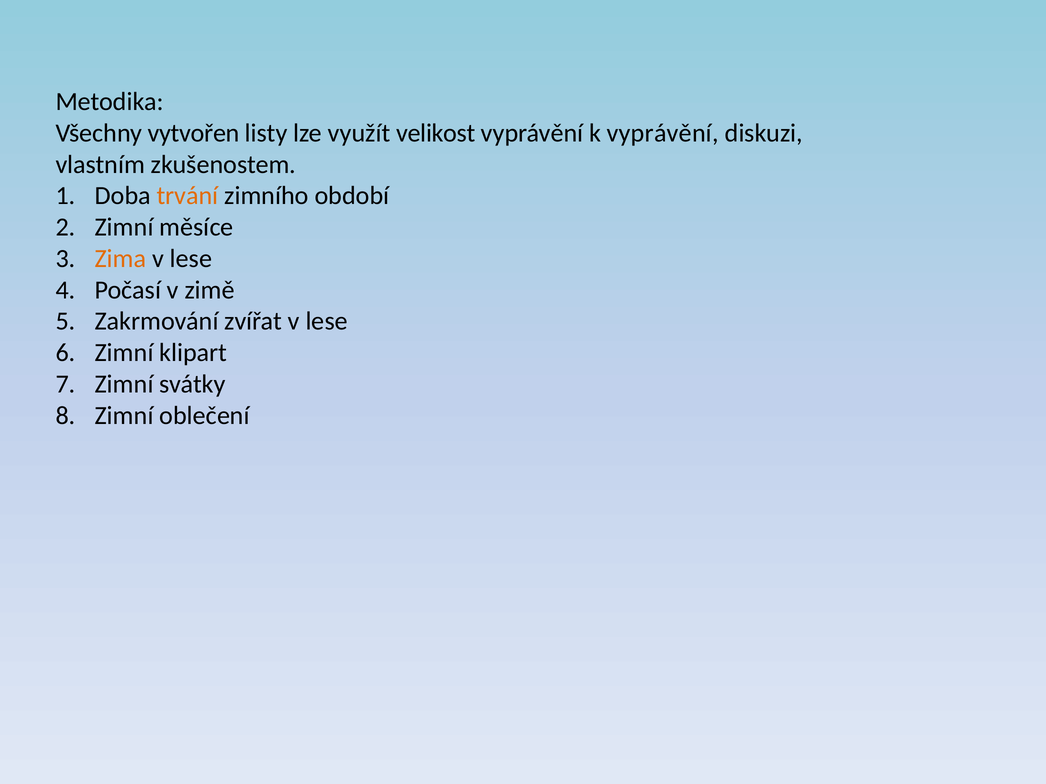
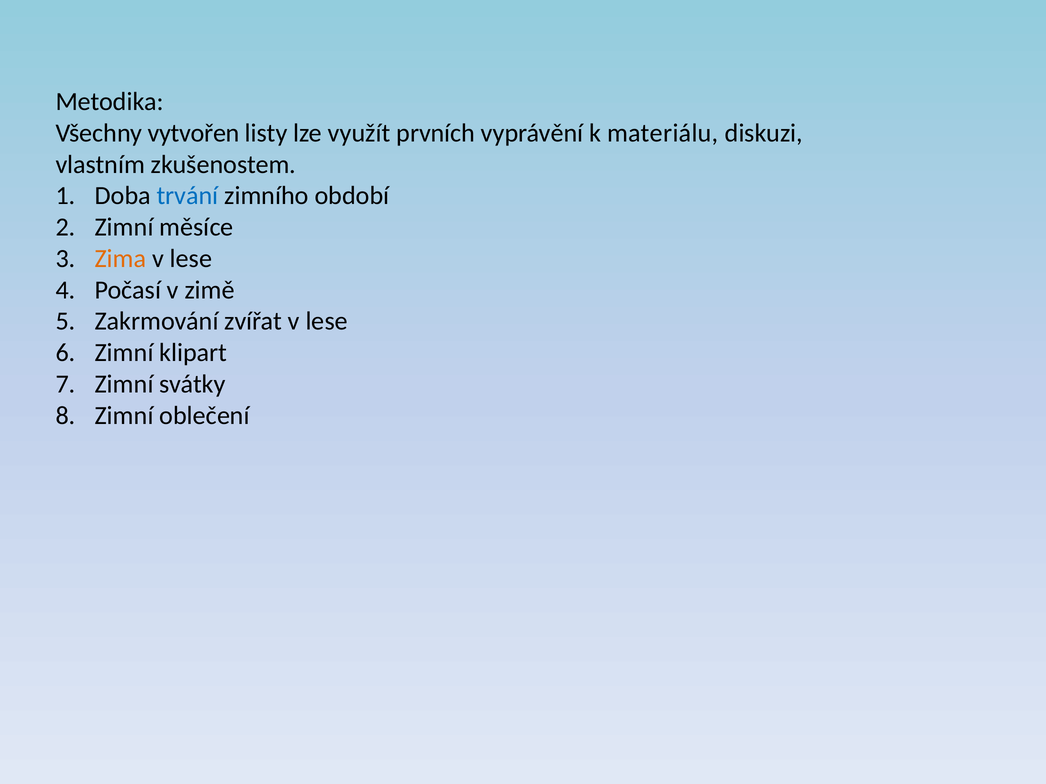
velikost: velikost -> prvních
k vyprávění: vyprávění -> materiálu
trvání colour: orange -> blue
